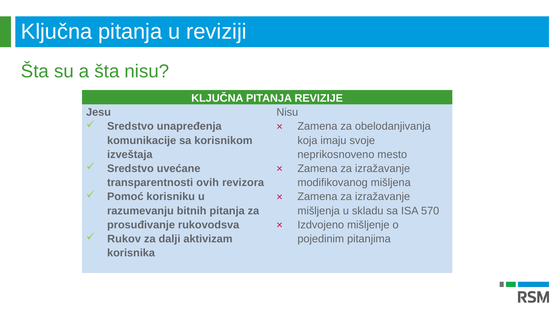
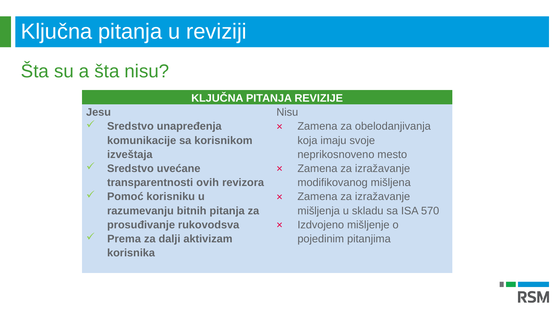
Rukov: Rukov -> Prema
